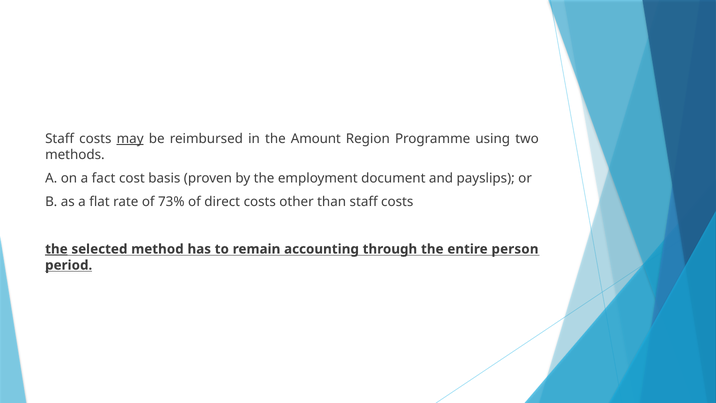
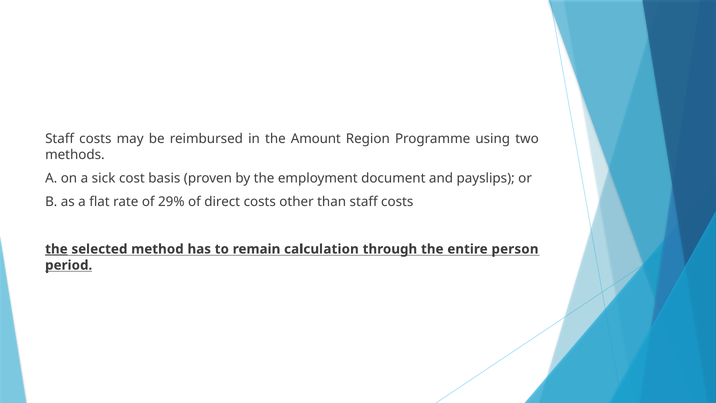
may underline: present -> none
fact: fact -> sick
73%: 73% -> 29%
accounting: accounting -> calculation
